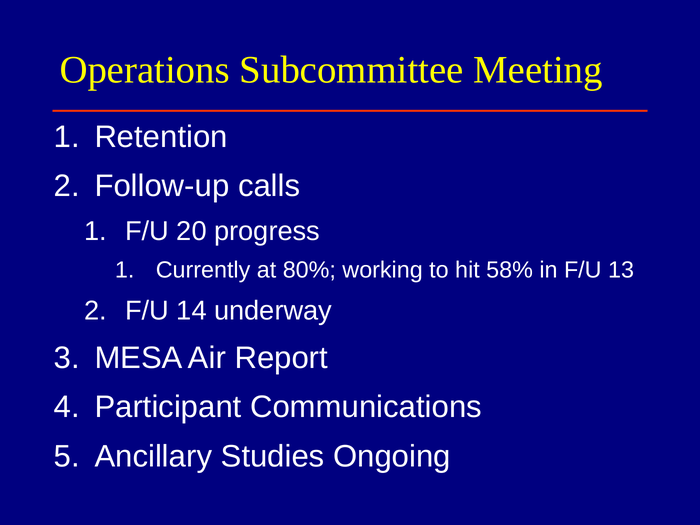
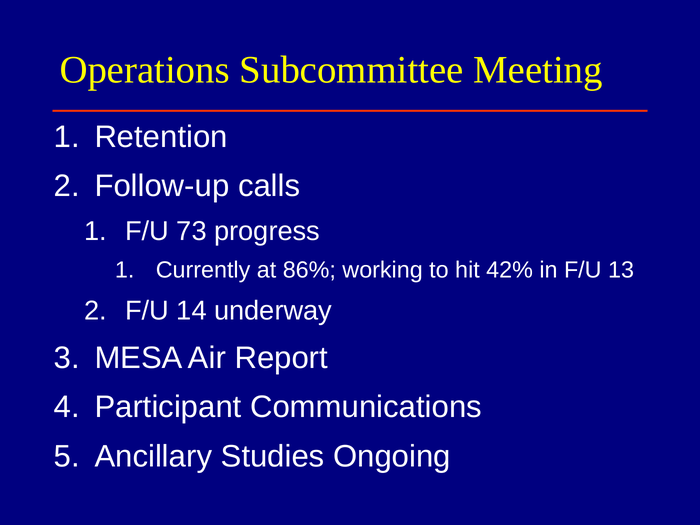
20: 20 -> 73
80%: 80% -> 86%
58%: 58% -> 42%
